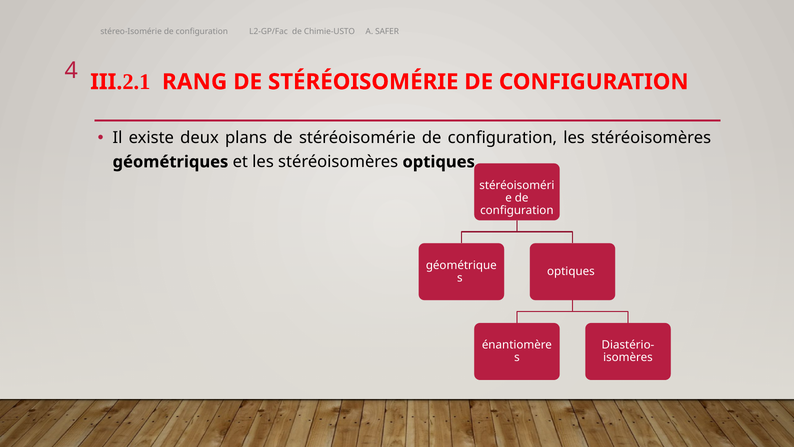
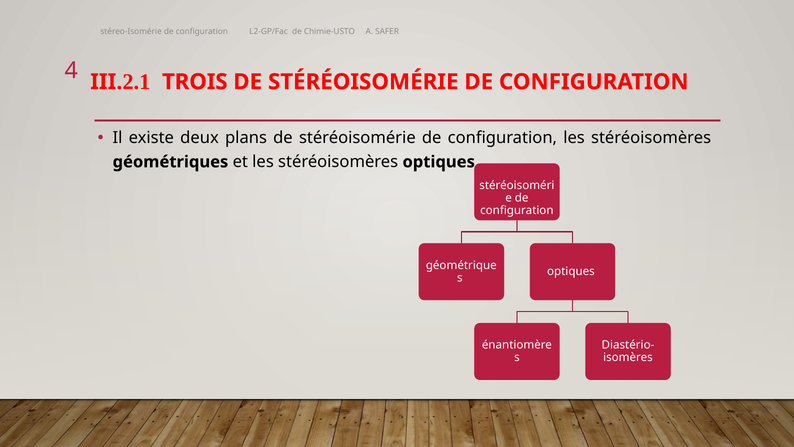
RANG: RANG -> TROIS
